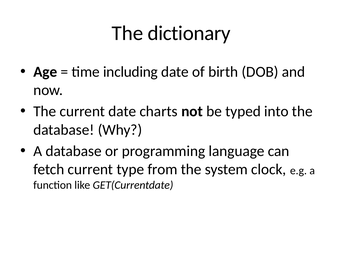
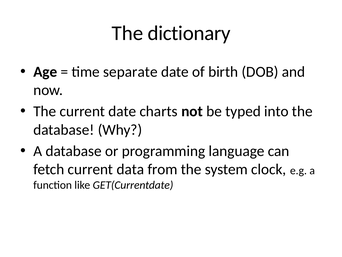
including: including -> separate
type: type -> data
